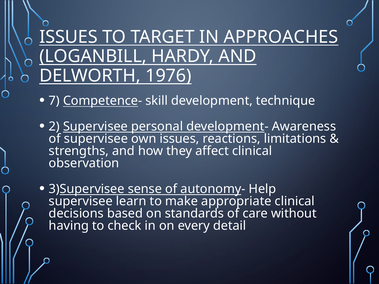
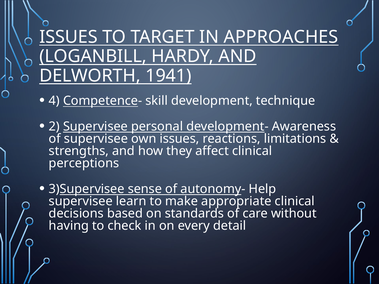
1976: 1976 -> 1941
7: 7 -> 4
observation: observation -> perceptions
